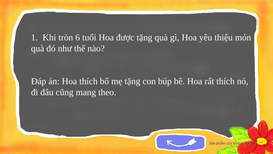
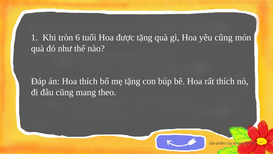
yêu thiệu: thiệu -> cũng
